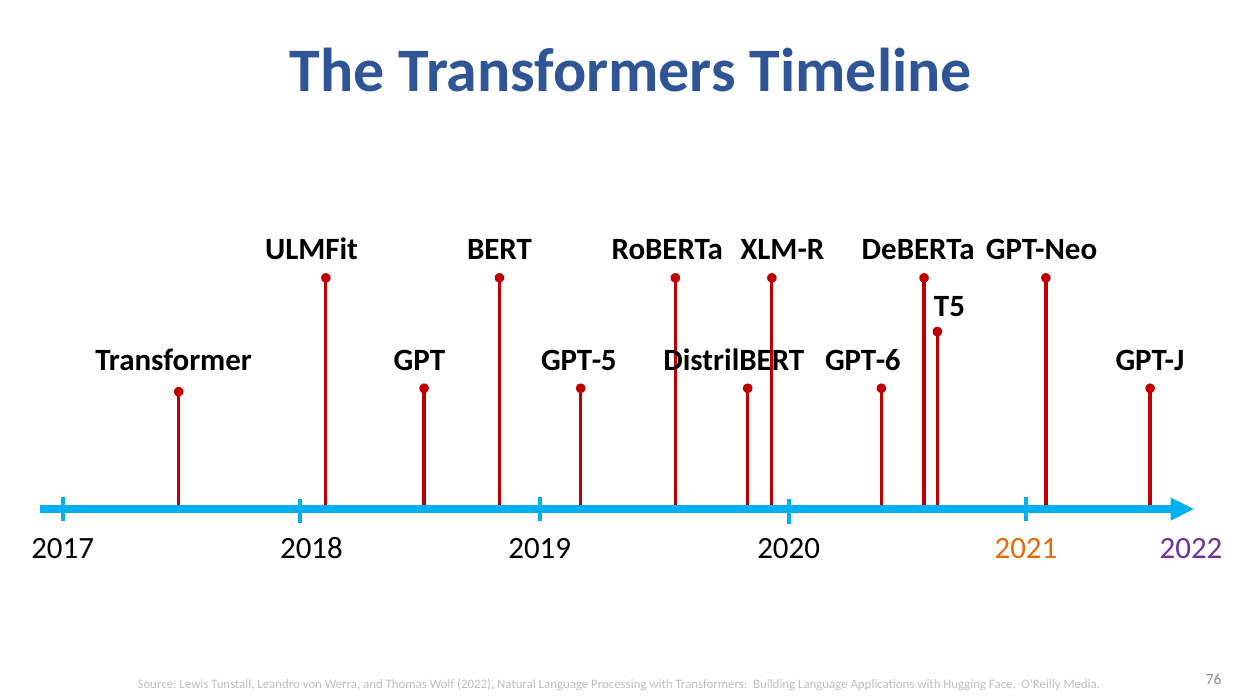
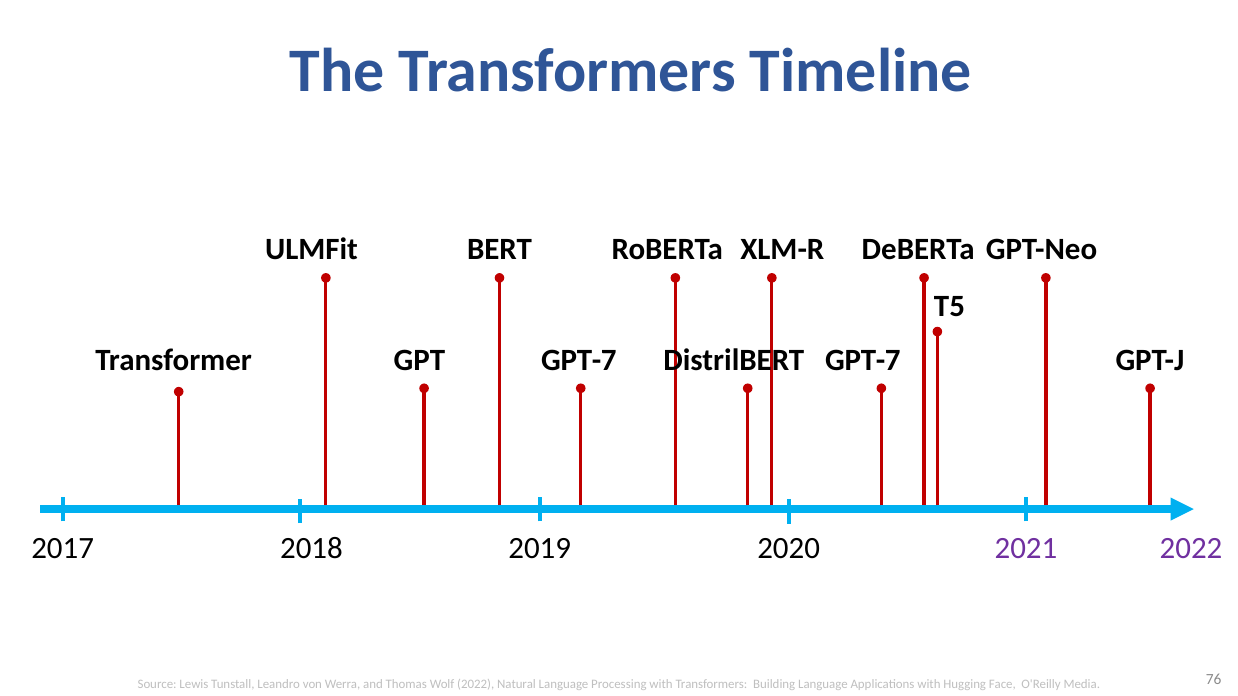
GPT GPT-5: GPT-5 -> GPT-7
DistrilBERT GPT-6: GPT-6 -> GPT-7
2021 colour: orange -> purple
